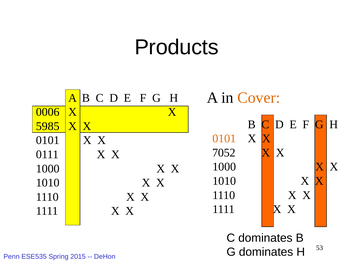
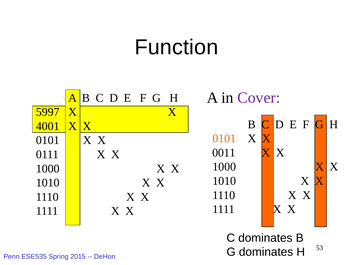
Products: Products -> Function
Cover colour: orange -> purple
0006: 0006 -> 5997
5985: 5985 -> 4001
7052: 7052 -> 0011
